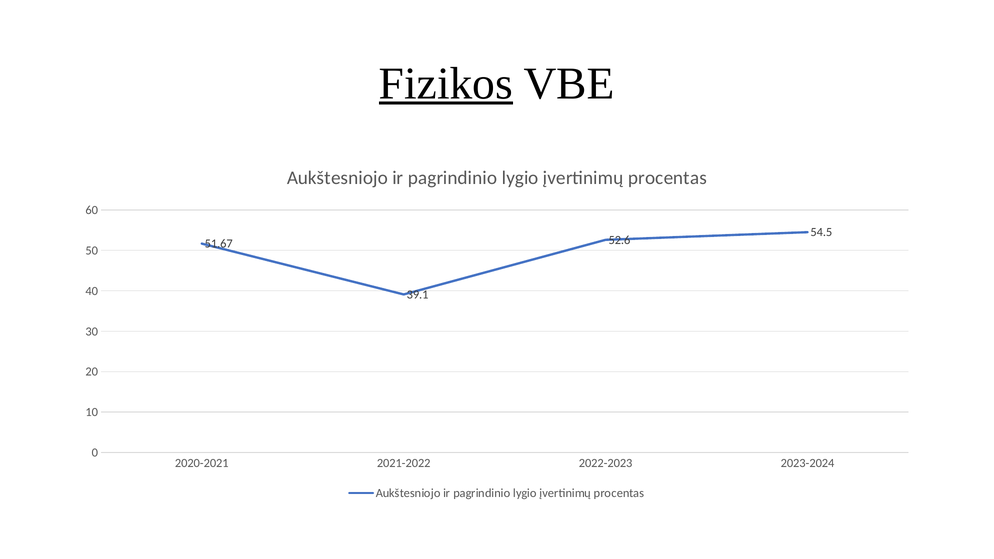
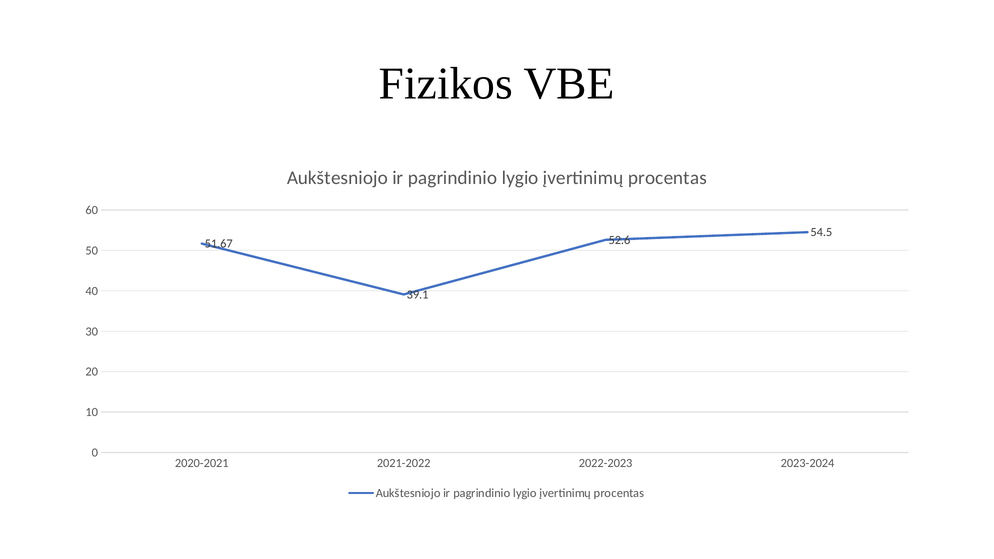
Fizikos underline: present -> none
